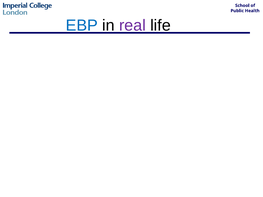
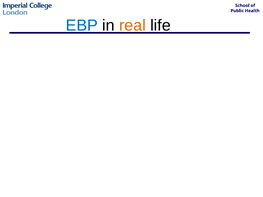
real colour: purple -> orange
